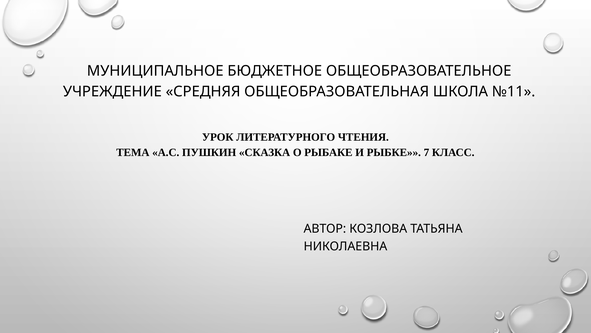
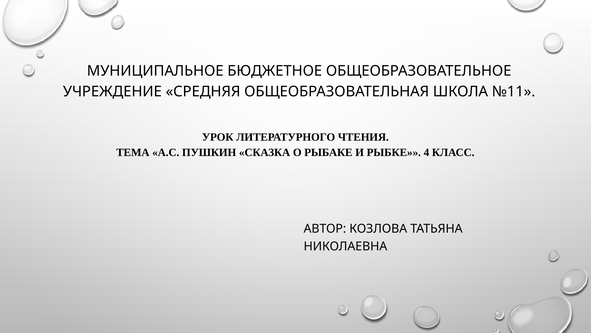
7: 7 -> 4
